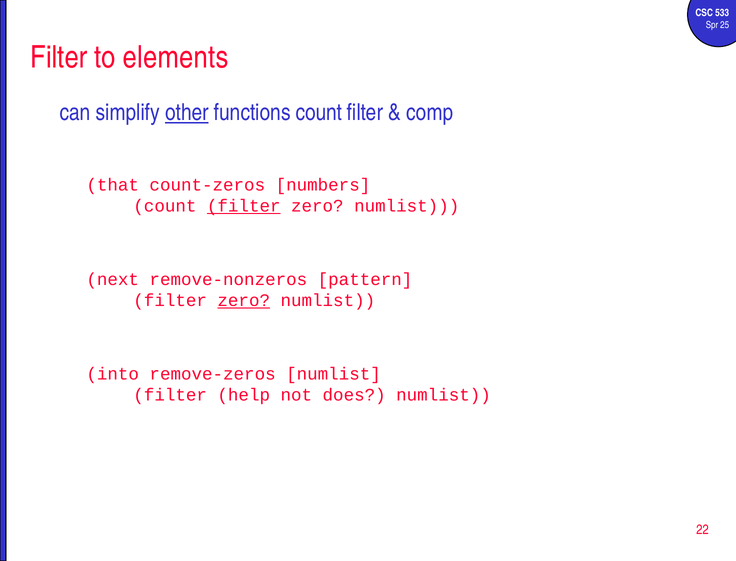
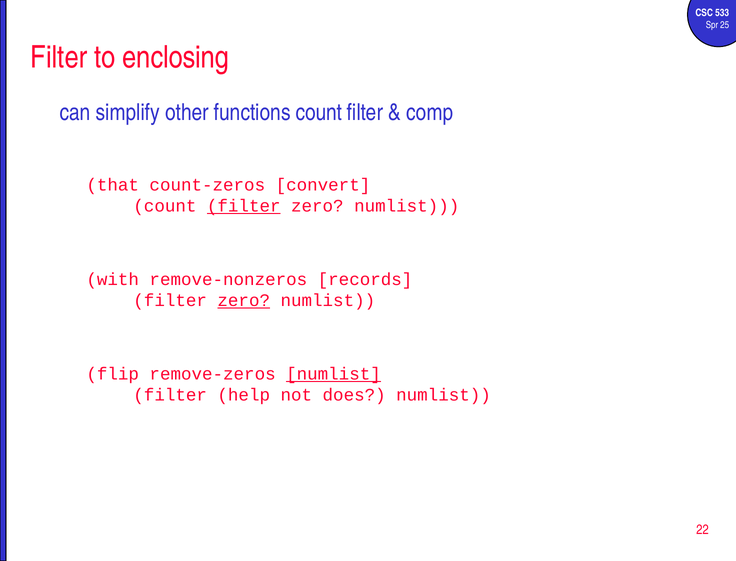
elements: elements -> enclosing
other underline: present -> none
numbers: numbers -> convert
next: next -> with
pattern: pattern -> records
into: into -> flip
numlist at (333, 374) underline: none -> present
